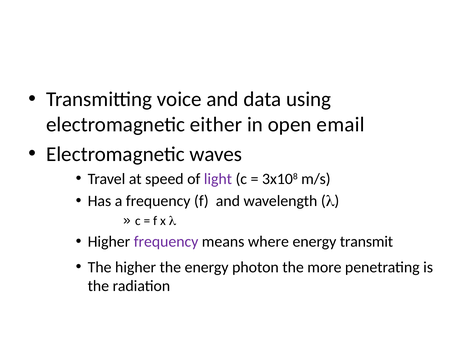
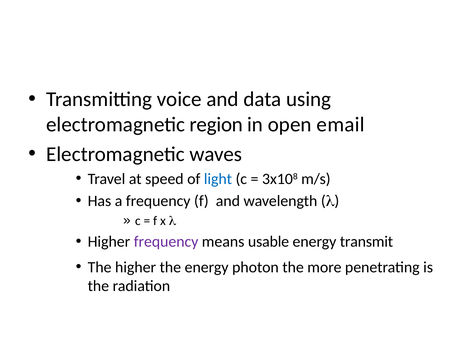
either: either -> region
light colour: purple -> blue
where: where -> usable
